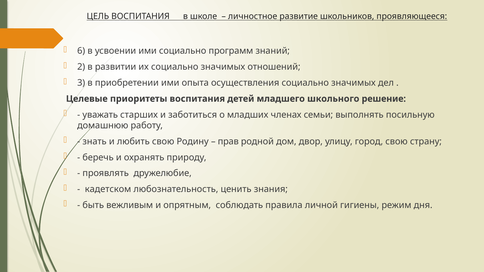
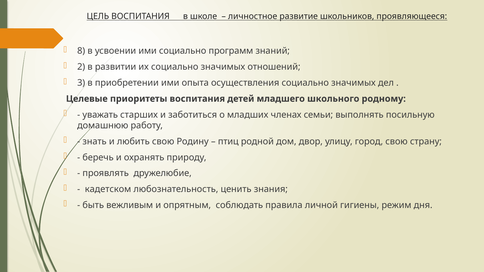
6: 6 -> 8
решение: решение -> родному
прав: прав -> птиц
